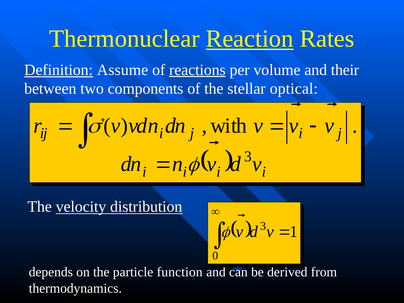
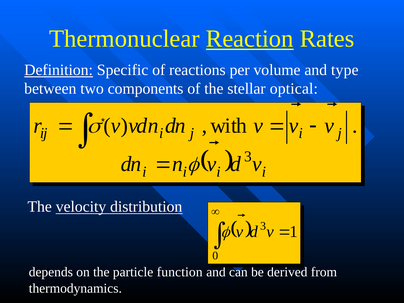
Assume: Assume -> Specific
reactions underline: present -> none
their: their -> type
